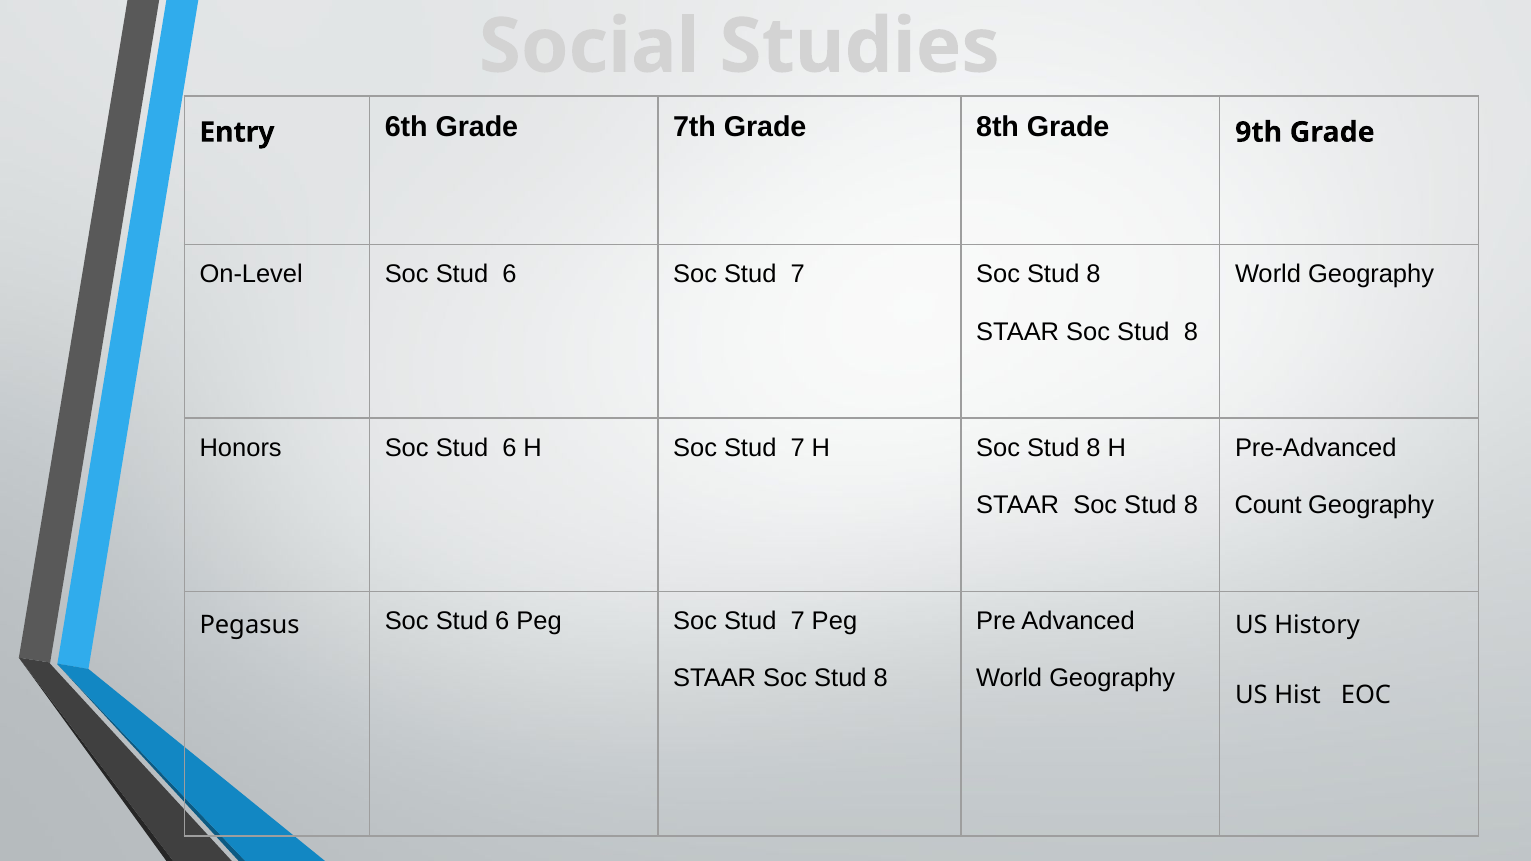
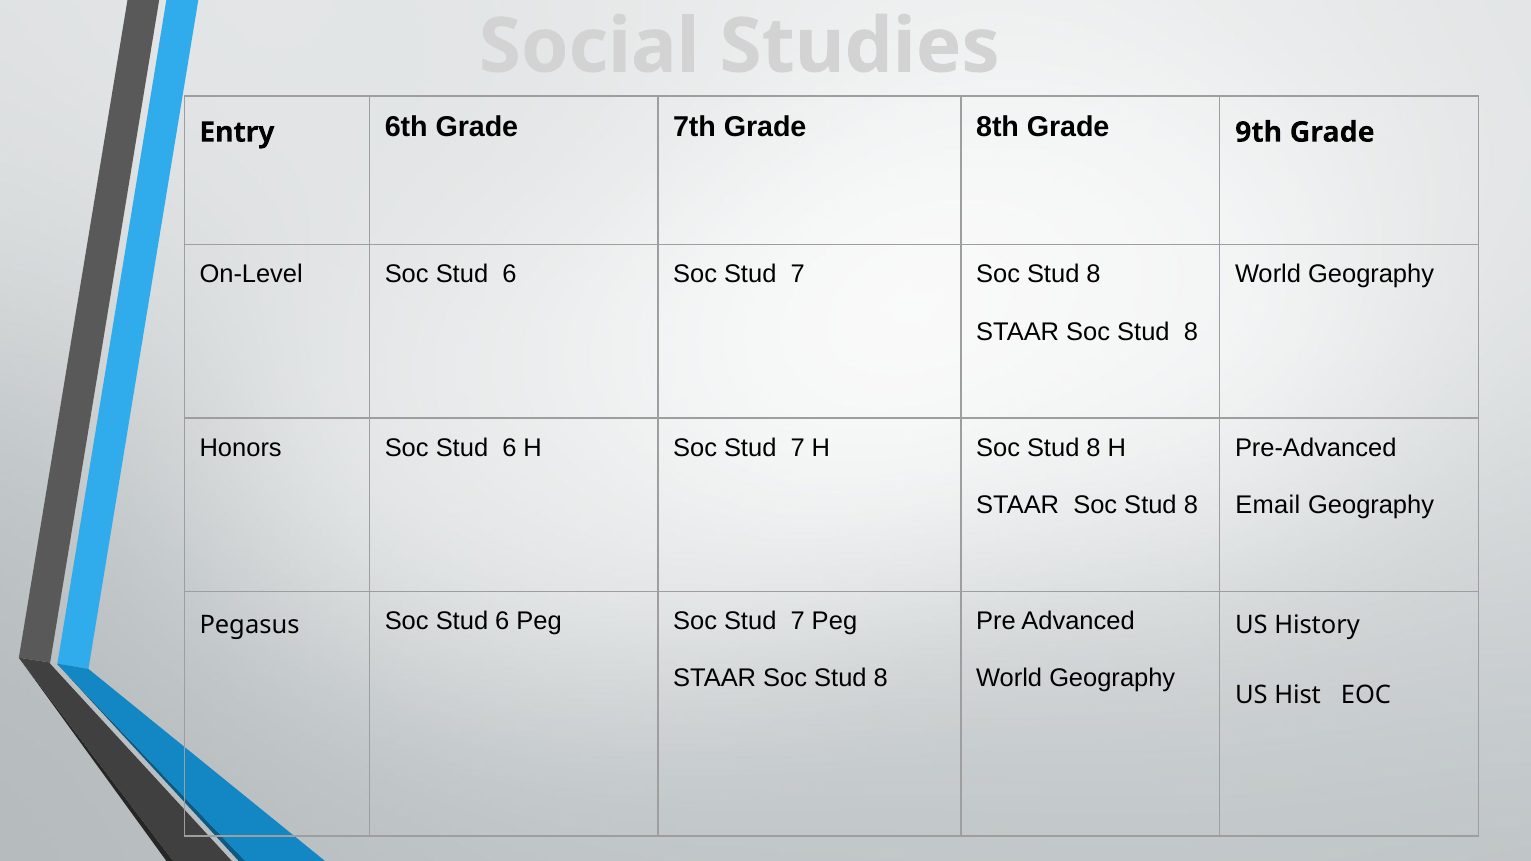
Count: Count -> Email
